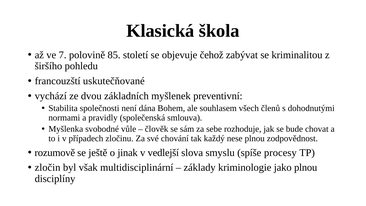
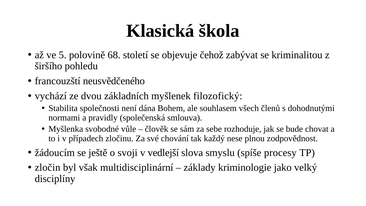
7: 7 -> 5
85: 85 -> 68
uskutečňované: uskutečňované -> neusvědčeného
preventivní: preventivní -> filozofický
rozumově: rozumově -> žádoucím
jinak: jinak -> svoji
jako plnou: plnou -> velký
